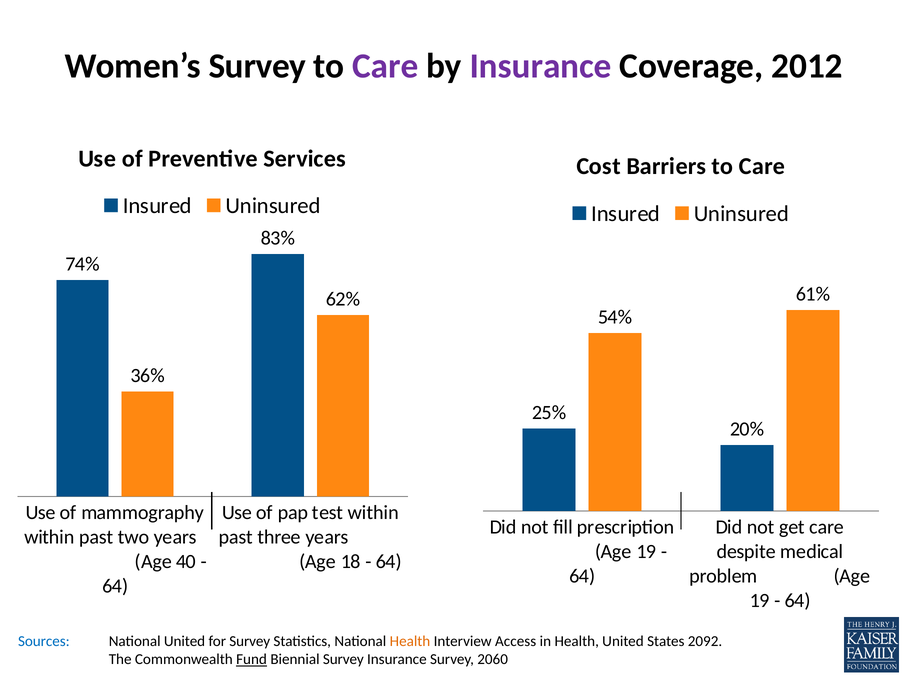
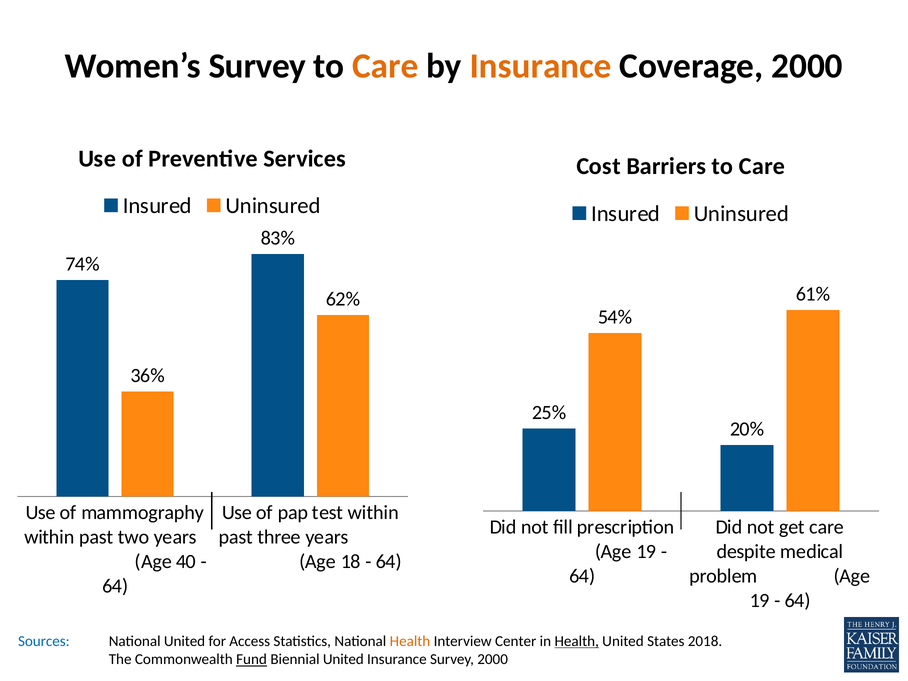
Care at (385, 66) colour: purple -> orange
Insurance at (541, 66) colour: purple -> orange
Coverage 2012: 2012 -> 2000
for Survey: Survey -> Access
Access: Access -> Center
Health at (577, 641) underline: none -> present
2092: 2092 -> 2018
Biennial Survey: Survey -> United
Survey 2060: 2060 -> 2000
